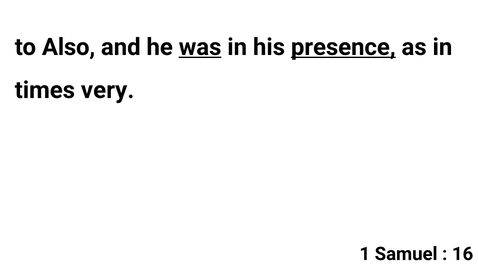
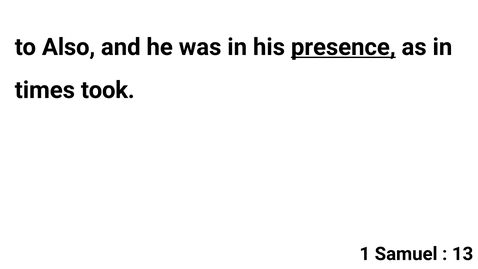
was underline: present -> none
very: very -> took
16: 16 -> 13
